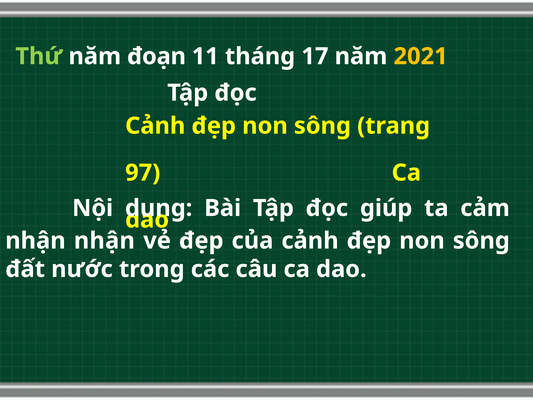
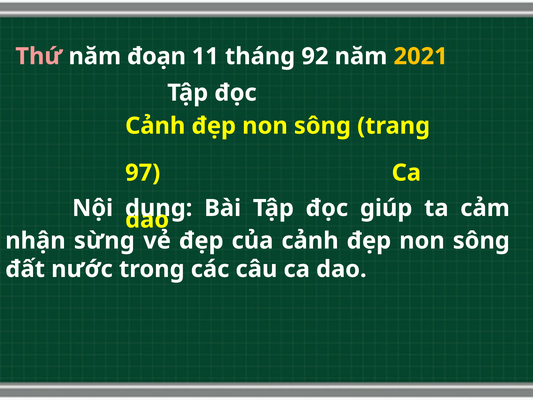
Thứ colour: light green -> pink
17: 17 -> 92
nhận nhận: nhận -> sừng
